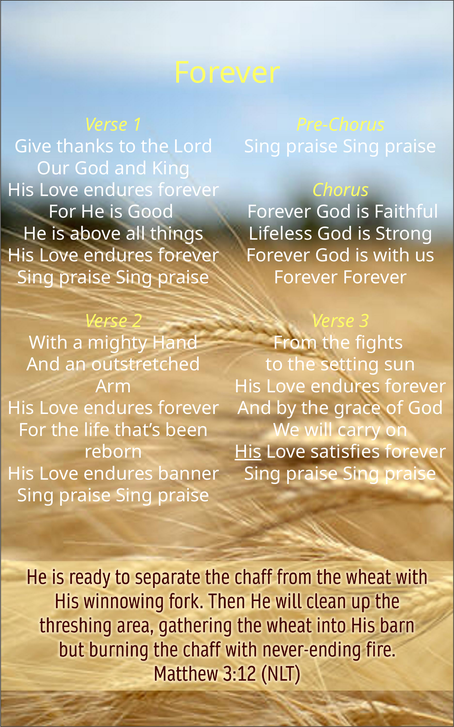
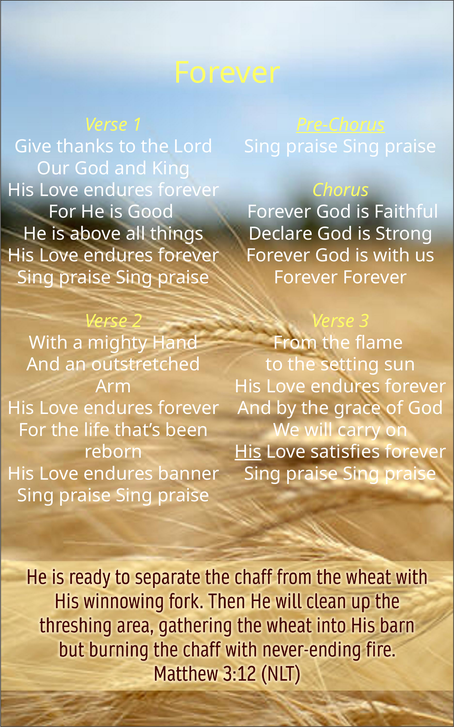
Pre-Chorus underline: none -> present
Lifeless: Lifeless -> Declare
fights: fights -> flame
